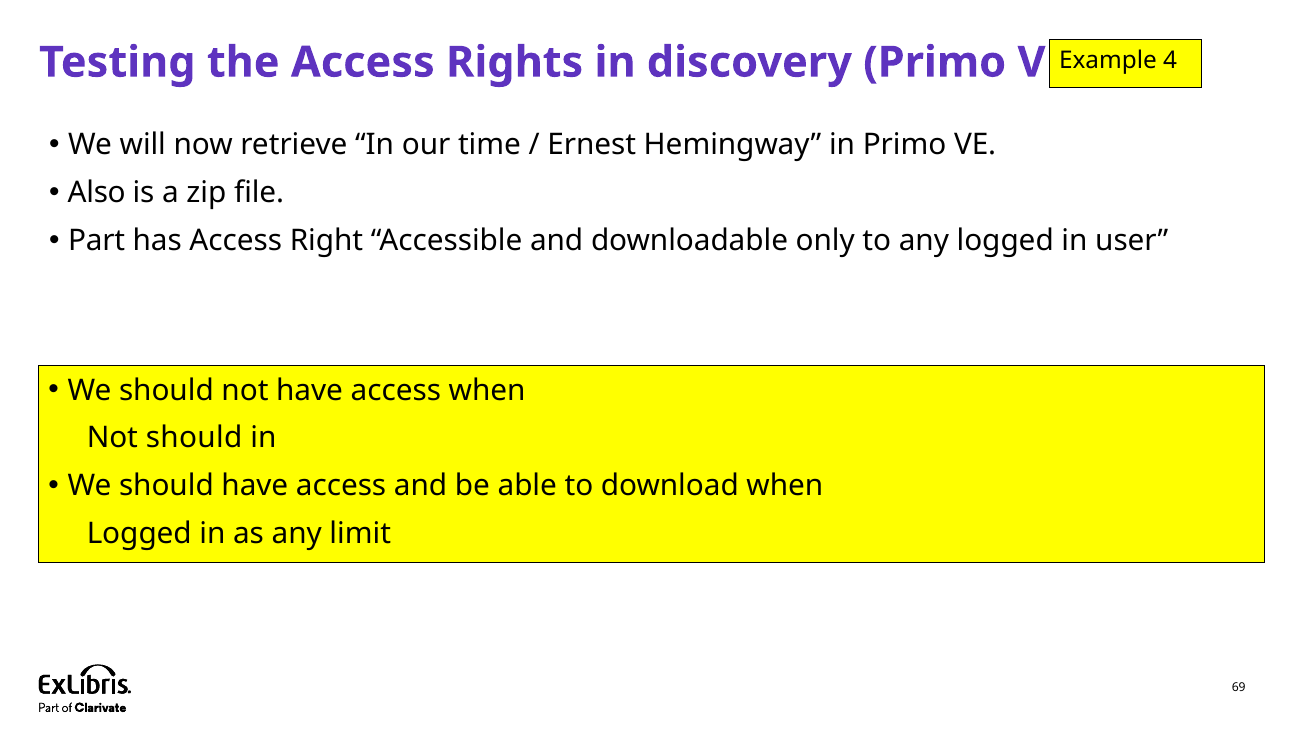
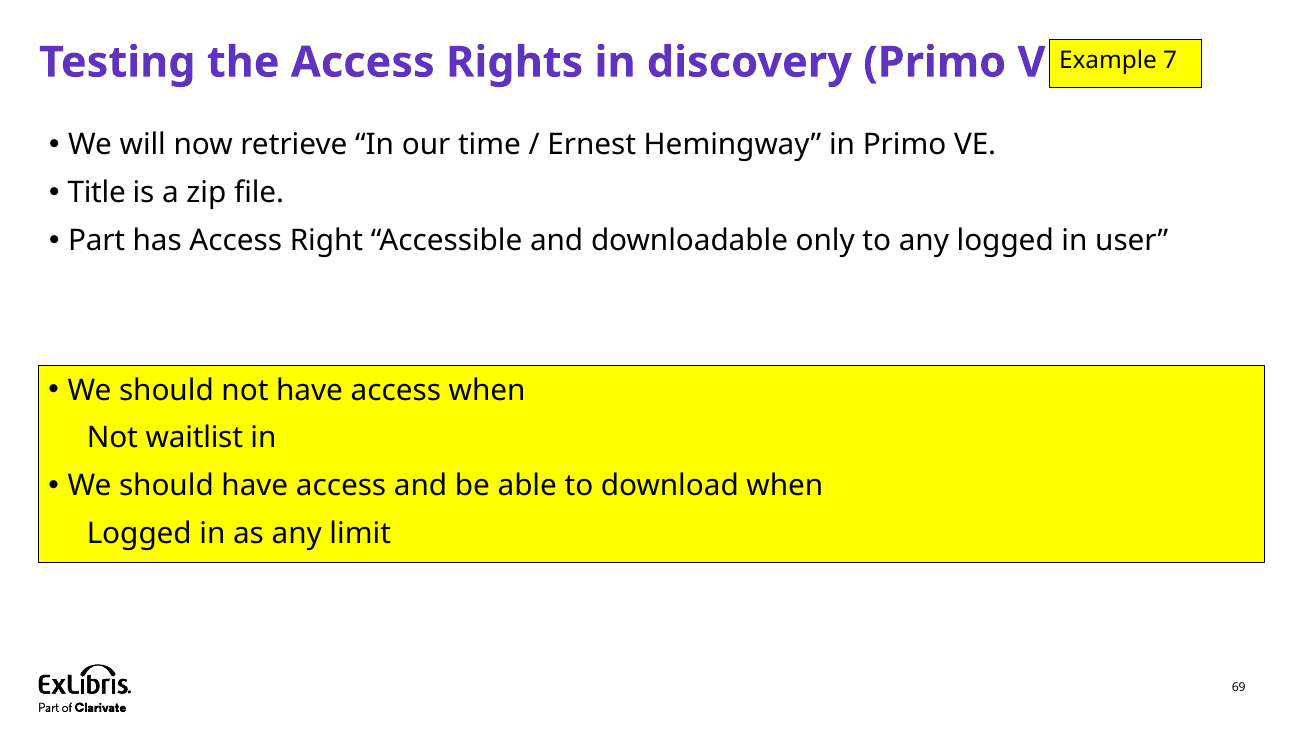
4: 4 -> 7
Also: Also -> Title
Not should: should -> waitlist
